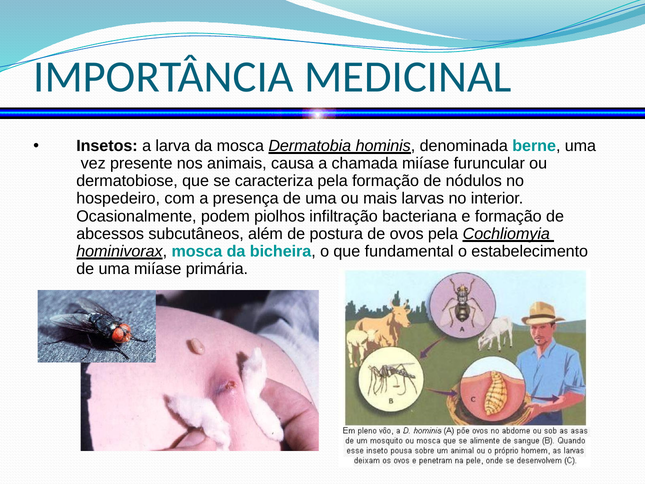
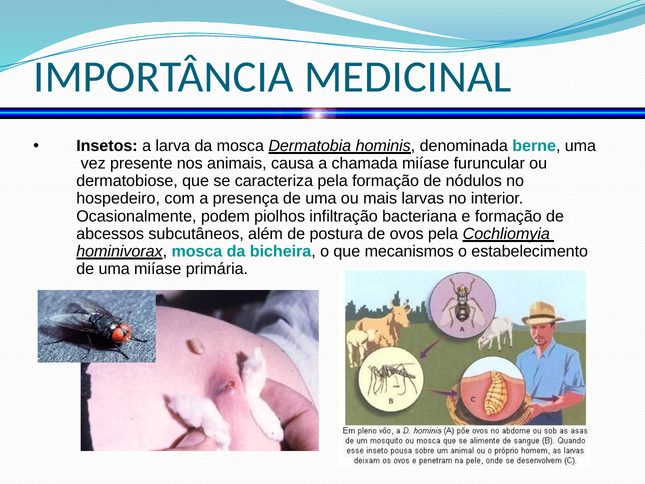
fundamental: fundamental -> mecanismos
